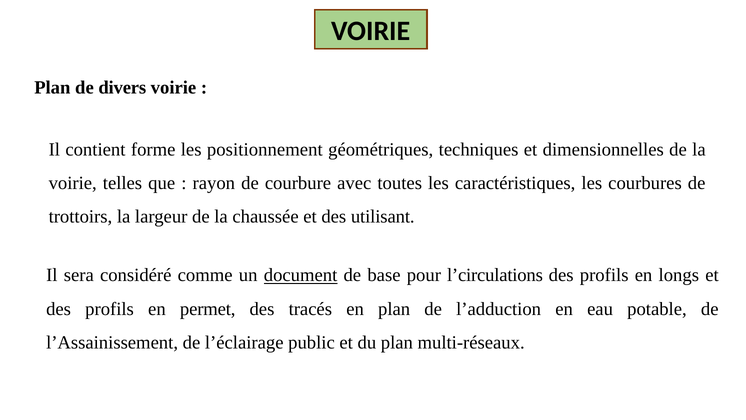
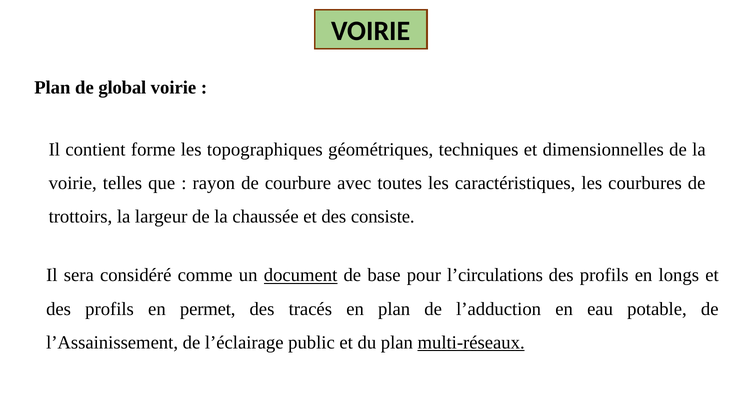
divers: divers -> global
positionnement: positionnement -> topographiques
utilisant: utilisant -> consiste
multi-réseaux underline: none -> present
